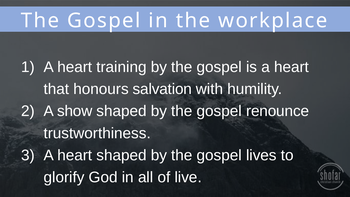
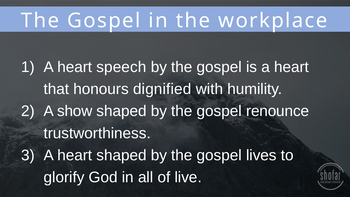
training: training -> speech
salvation: salvation -> dignified
